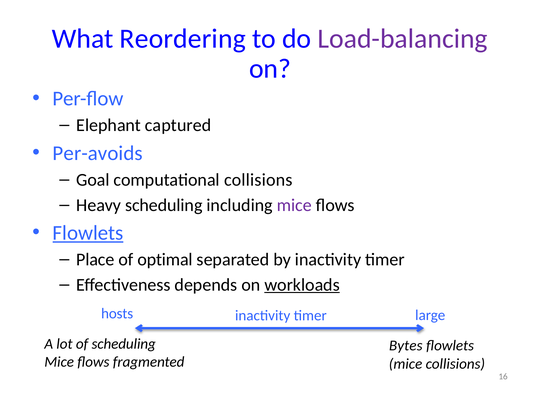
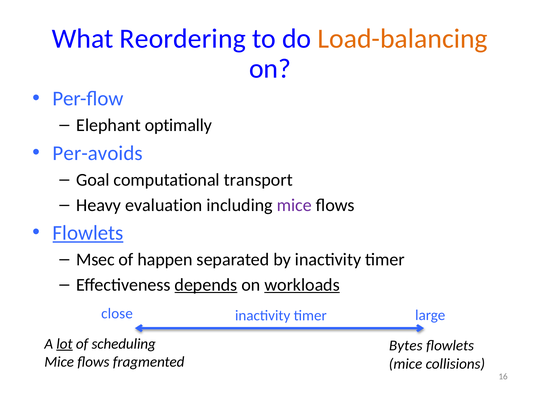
Load-balancing colour: purple -> orange
captured: captured -> optimally
computational collisions: collisions -> transport
Heavy scheduling: scheduling -> evaluation
Place: Place -> Msec
optimal: optimal -> happen
depends underline: none -> present
hosts: hosts -> close
lot underline: none -> present
